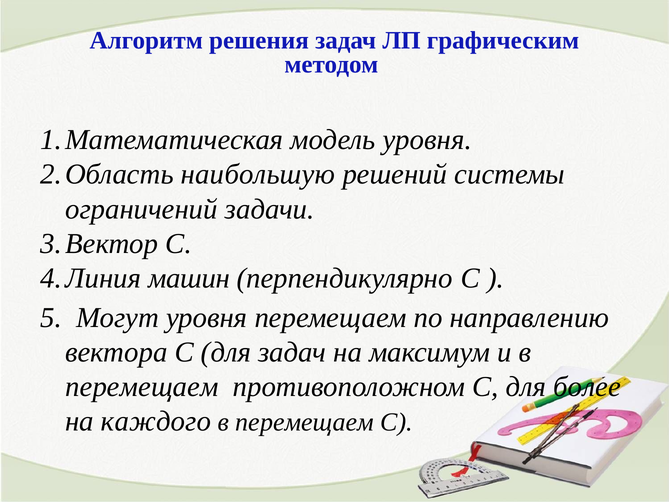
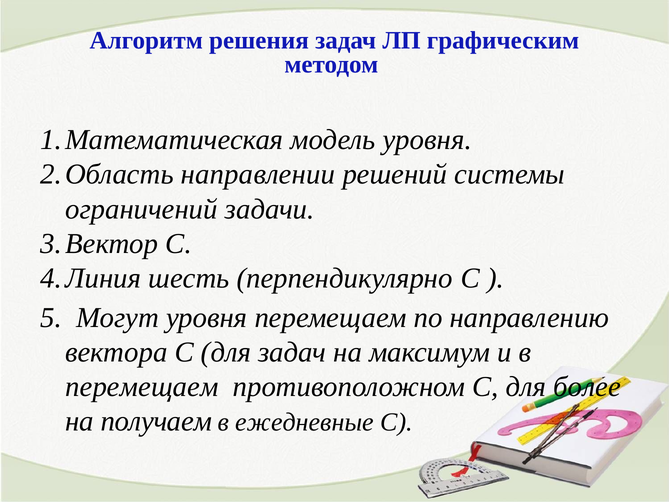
наибольшую: наибольшую -> направлении
машин: машин -> шесть
каждого: каждого -> получаем
перемещаем at (305, 422): перемещаем -> ежедневные
